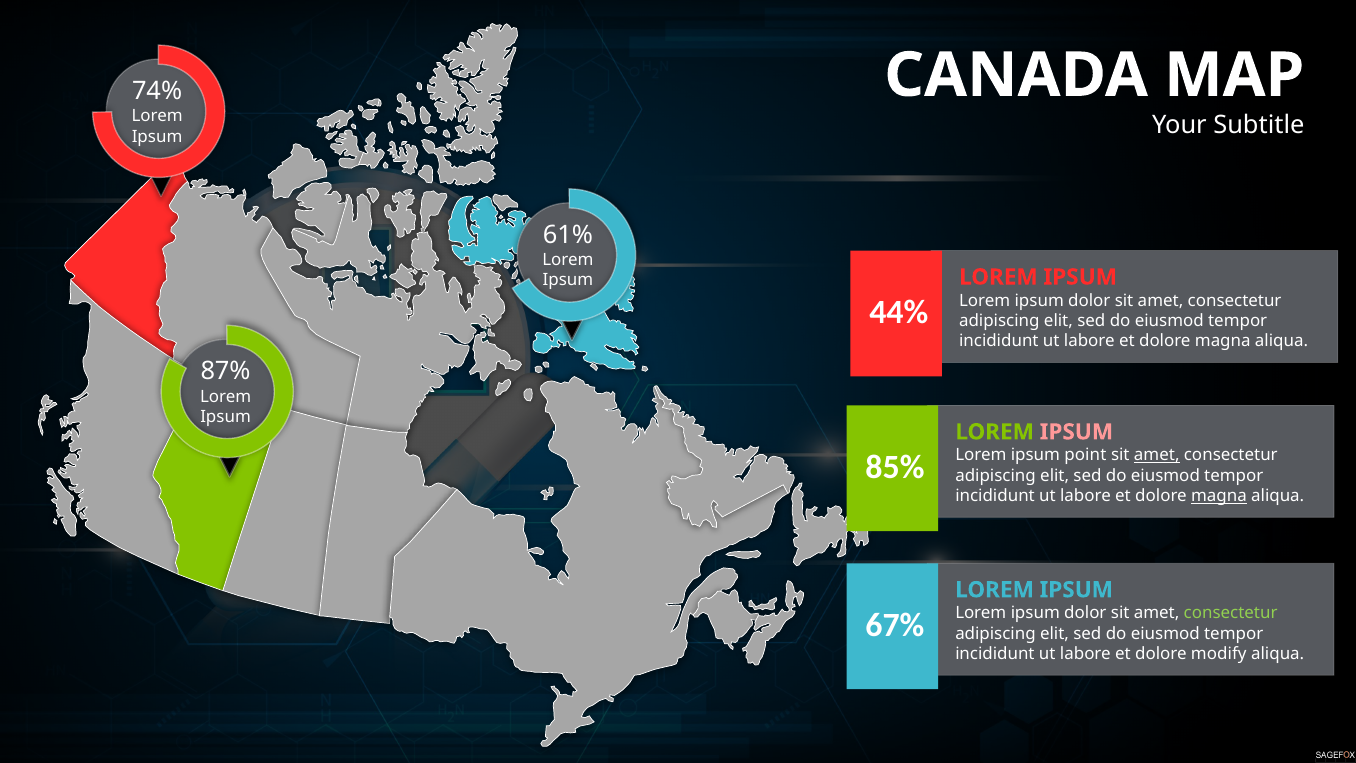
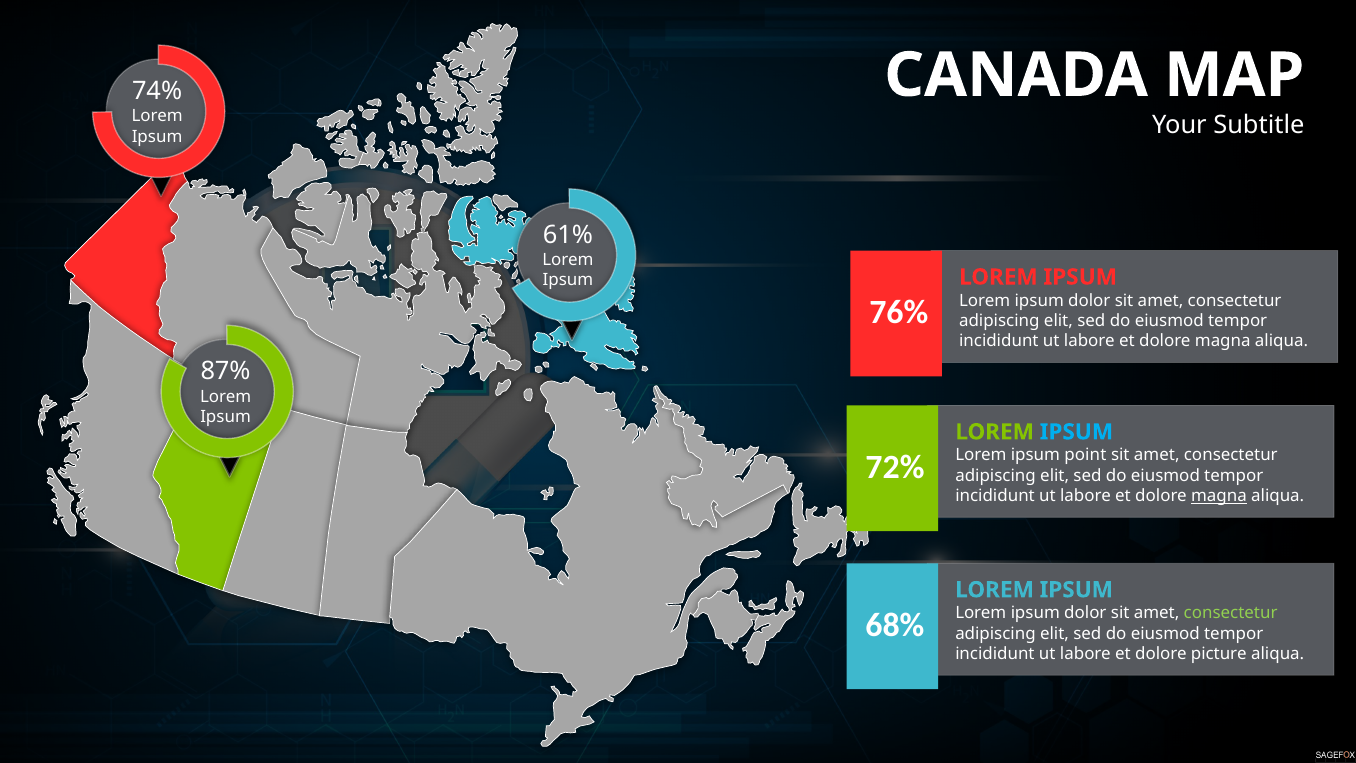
44%: 44% -> 76%
IPSUM at (1076, 432) colour: pink -> light blue
amet at (1157, 455) underline: present -> none
85%: 85% -> 72%
67%: 67% -> 68%
modify: modify -> picture
